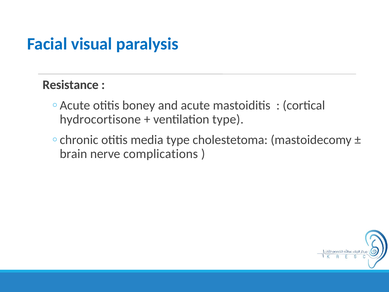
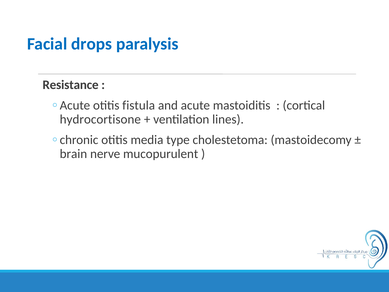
visual: visual -> drops
boney: boney -> fistula
ventilation type: type -> lines
complications: complications -> mucopurulent
